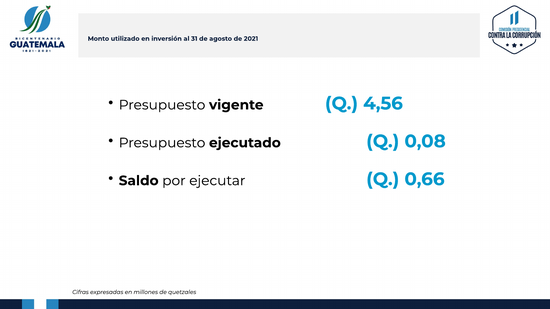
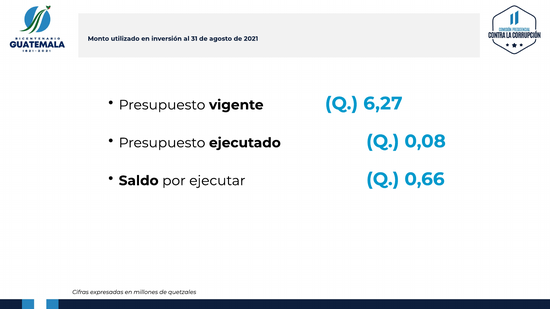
4,56: 4,56 -> 6,27
